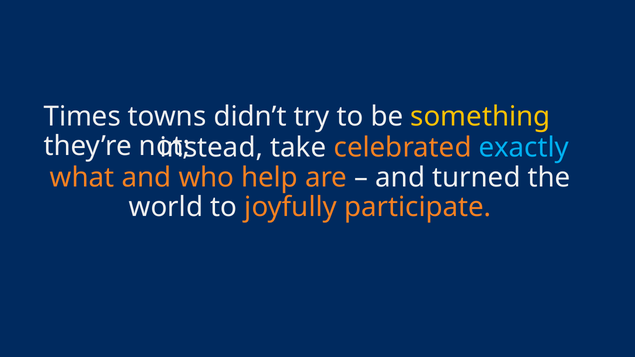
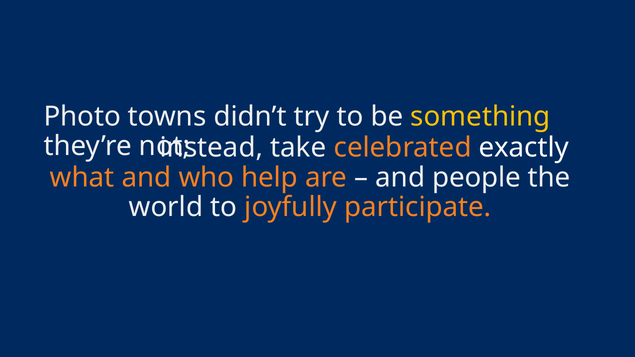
Times: Times -> Photo
exactly colour: light blue -> white
turned: turned -> people
